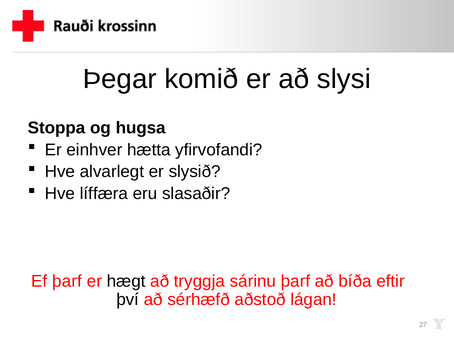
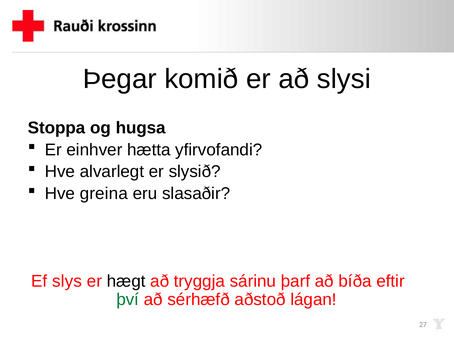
líffæra: líffæra -> greina
Ef þarf: þarf -> slys
því colour: black -> green
